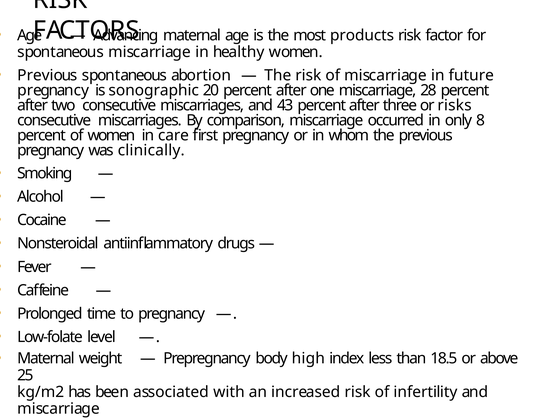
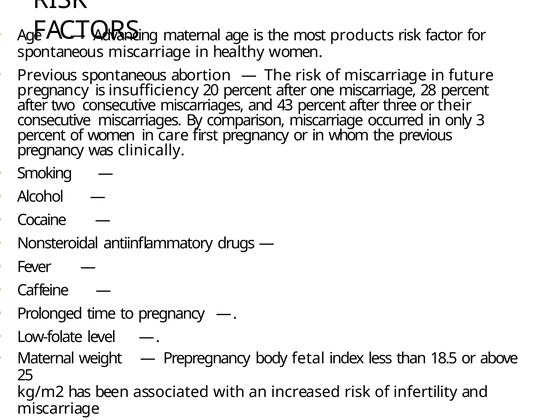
sonographic: sonographic -> insufficiency
risks: risks -> their
8: 8 -> 3
high: high -> fetal
